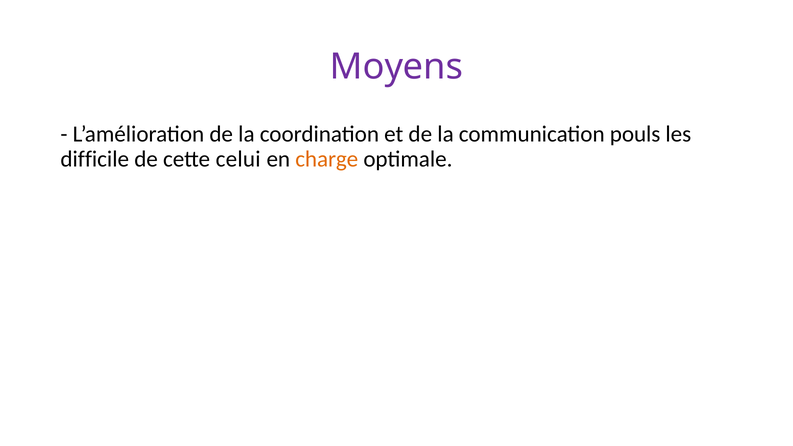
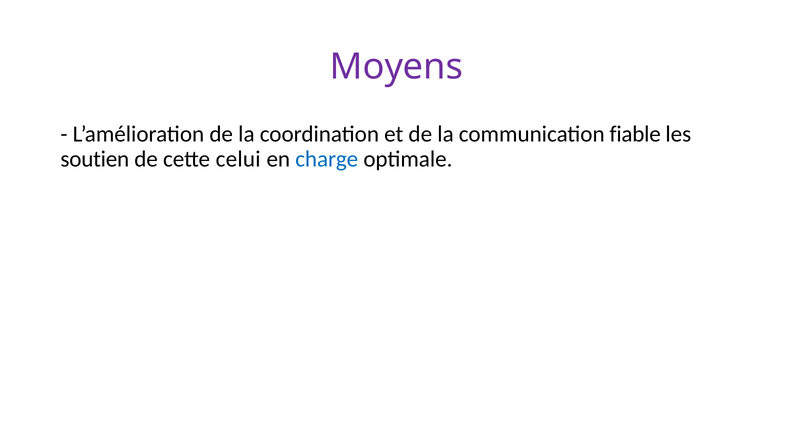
pouls: pouls -> fiable
difficile: difficile -> soutien
charge colour: orange -> blue
